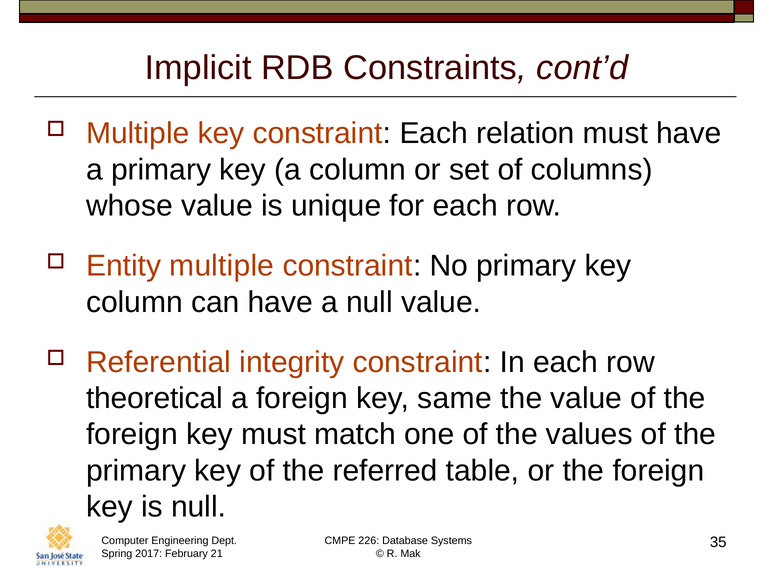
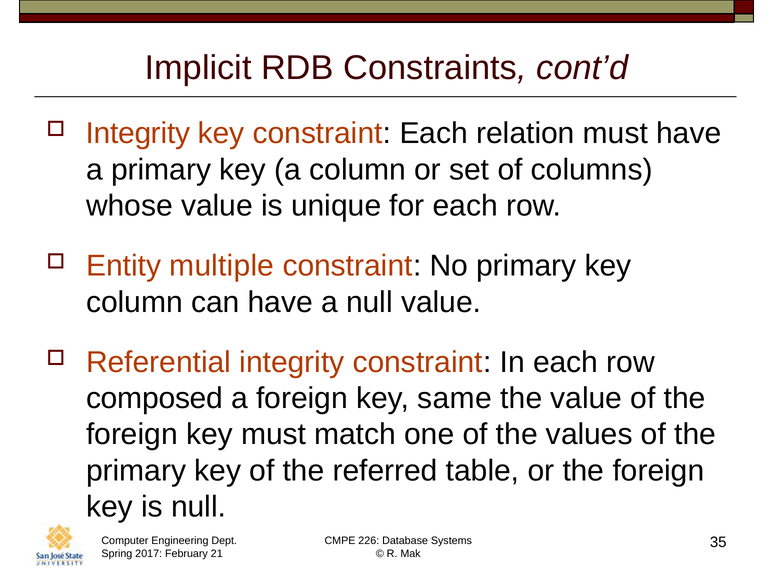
Multiple at (138, 134): Multiple -> Integrity
theoretical: theoretical -> composed
